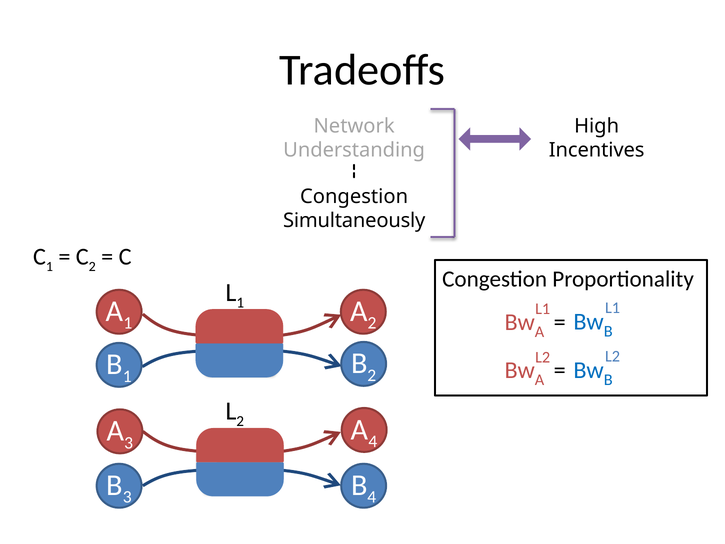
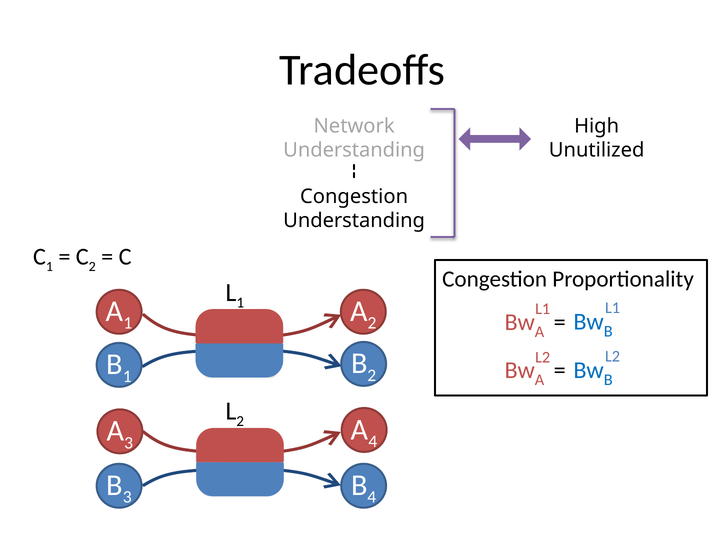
Incentives: Incentives -> Unutilized
Simultaneously at (354, 221): Simultaneously -> Understanding
